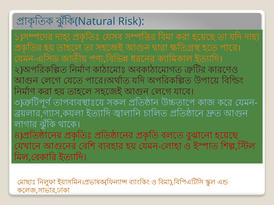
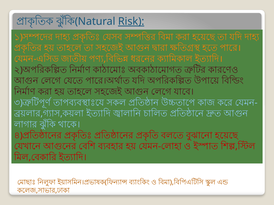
Risk underline: none -> present
